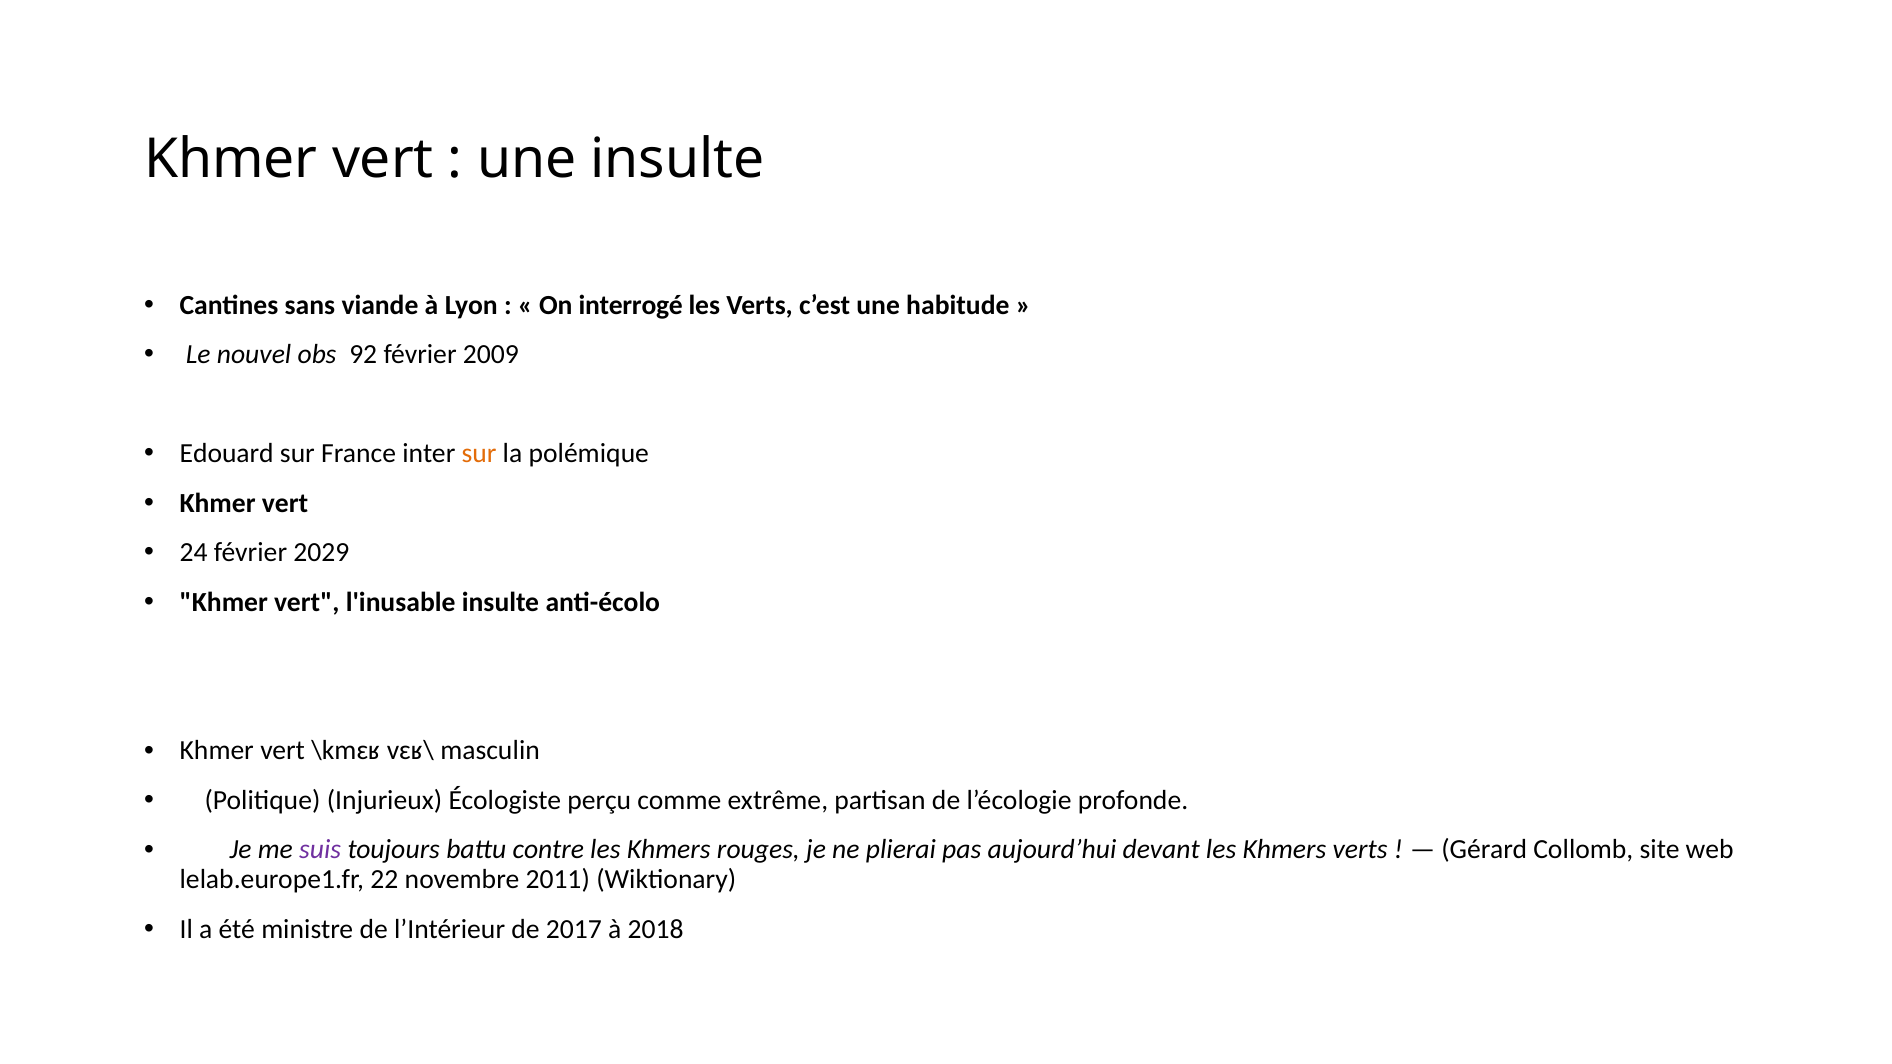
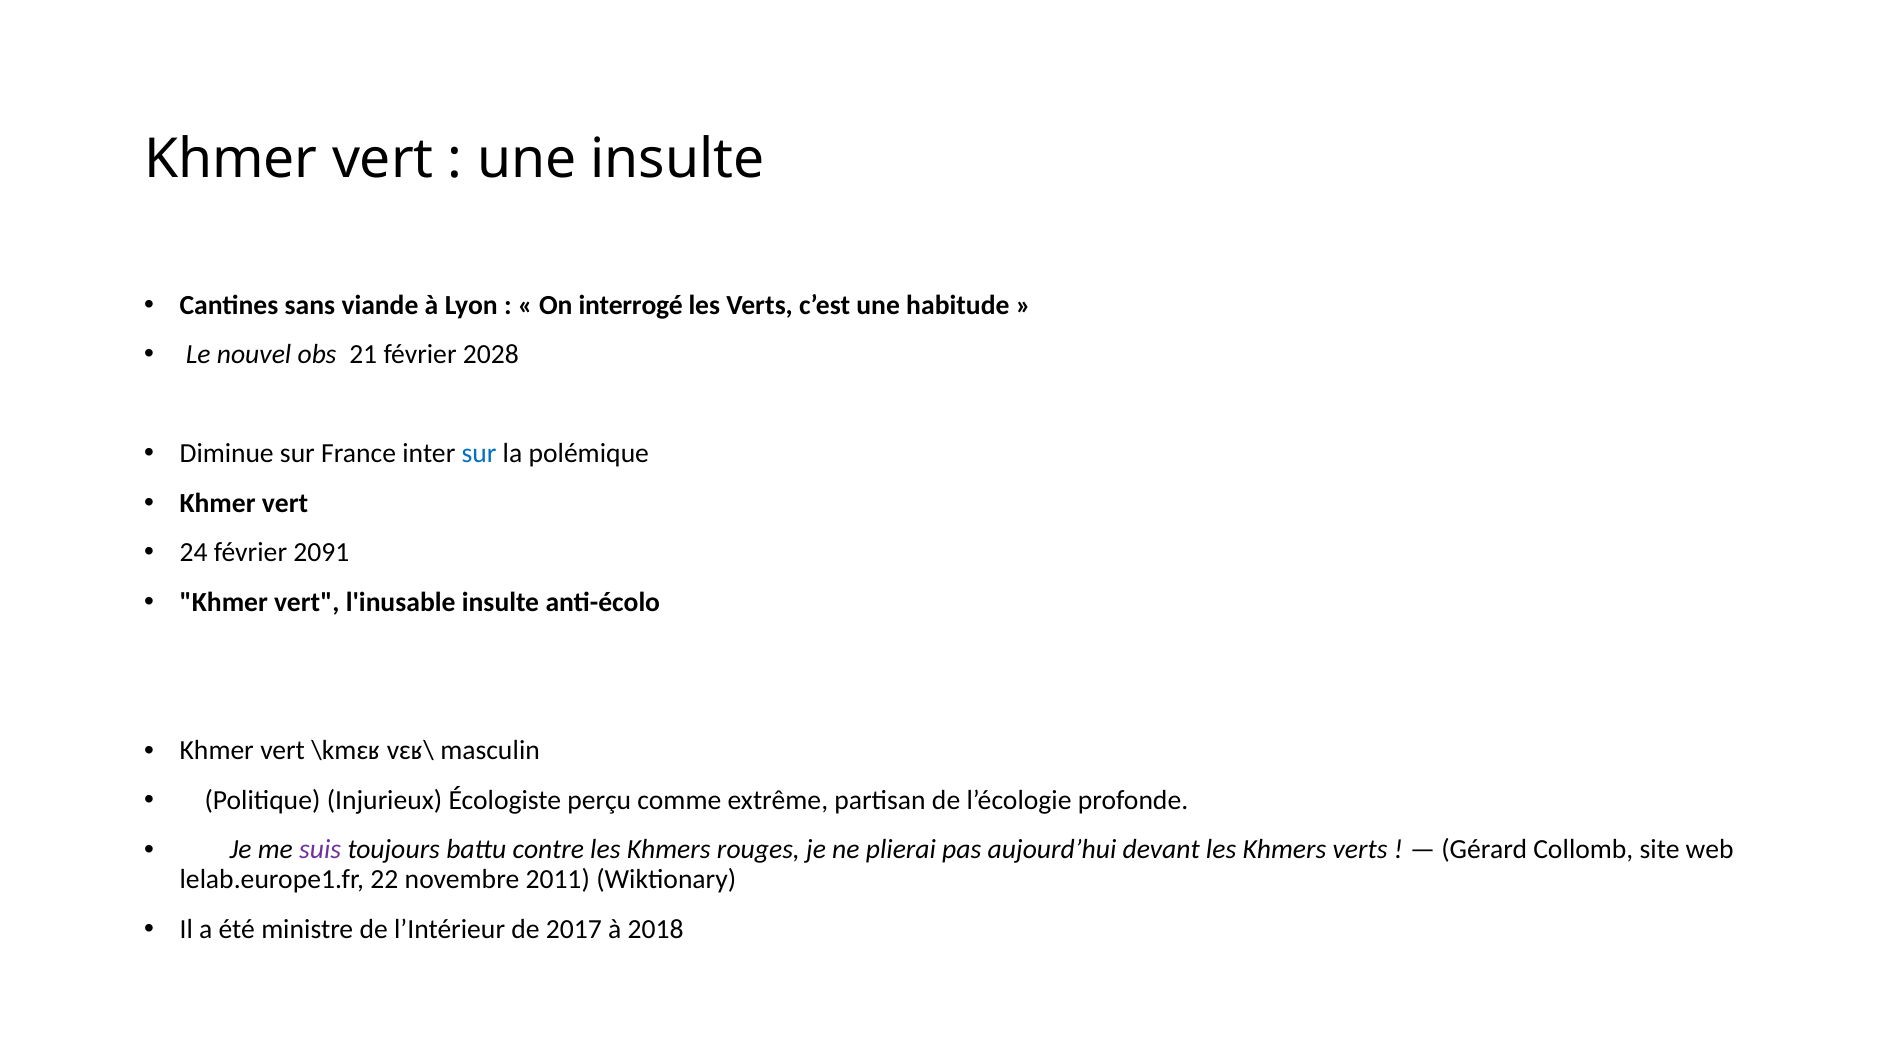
92: 92 -> 21
2009: 2009 -> 2028
Edouard: Edouard -> Diminue
sur at (479, 454) colour: orange -> blue
2029: 2029 -> 2091
